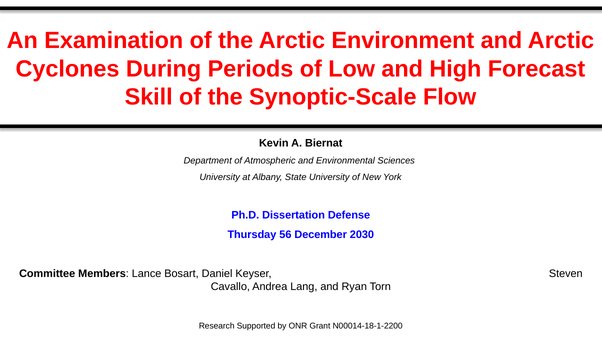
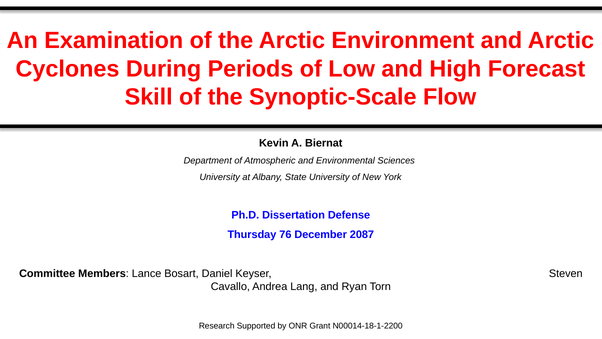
56: 56 -> 76
2030: 2030 -> 2087
